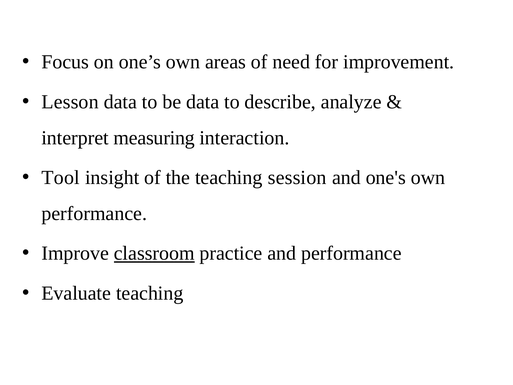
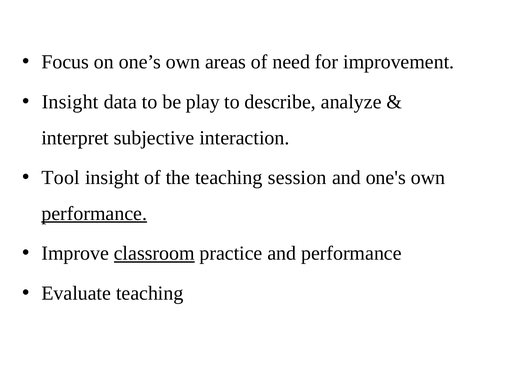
Lesson at (70, 102): Lesson -> Insight
be data: data -> play
measuring: measuring -> subjective
performance at (94, 213) underline: none -> present
